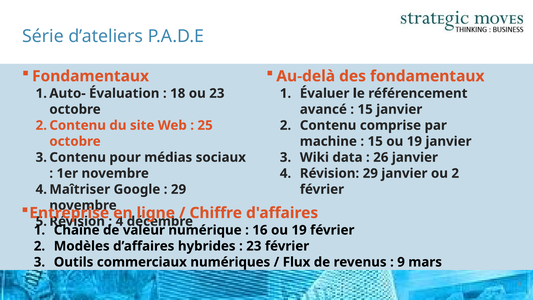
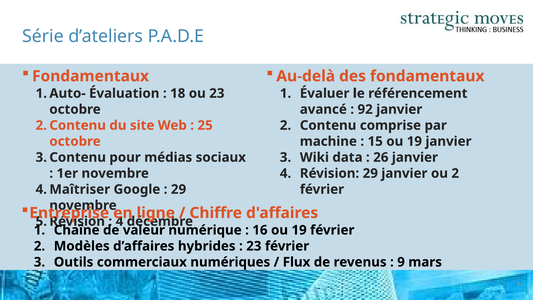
15 at (365, 109): 15 -> 92
